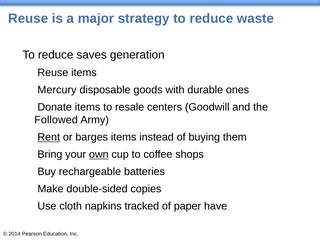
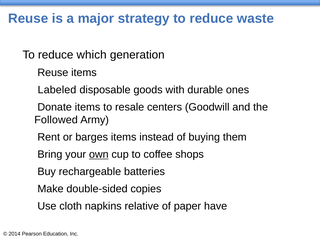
saves: saves -> which
Mercury: Mercury -> Labeled
Rent underline: present -> none
tracked: tracked -> relative
